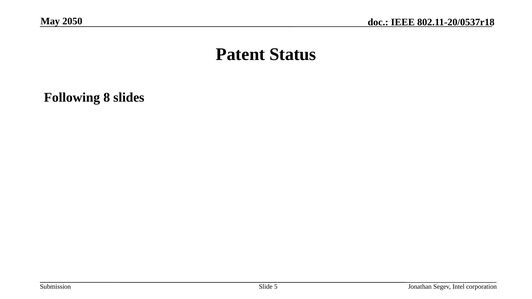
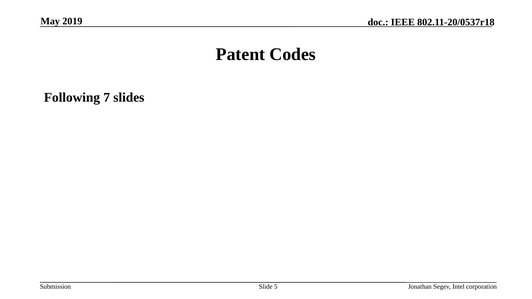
2050: 2050 -> 2019
Status: Status -> Codes
8: 8 -> 7
